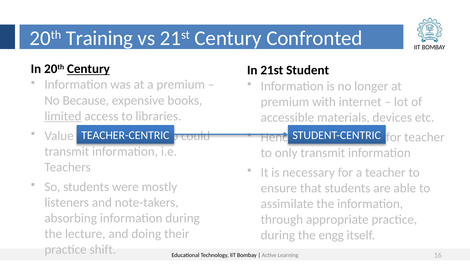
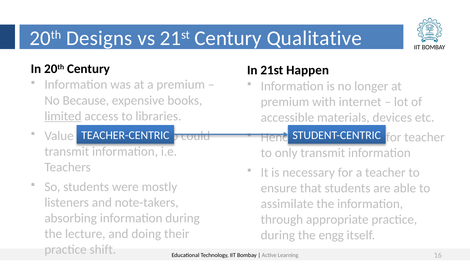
Training: Training -> Designs
Confronted: Confronted -> Qualitative
Century at (88, 69) underline: present -> none
Student: Student -> Happen
